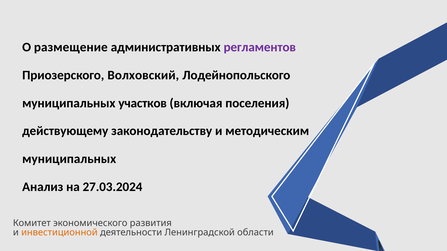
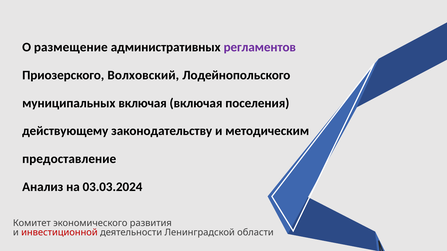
муниципальных участков: участков -> включая
муниципальных at (69, 159): муниципальных -> предоставление
27.03.2024: 27.03.2024 -> 03.03.2024
инвестиционной colour: orange -> red
